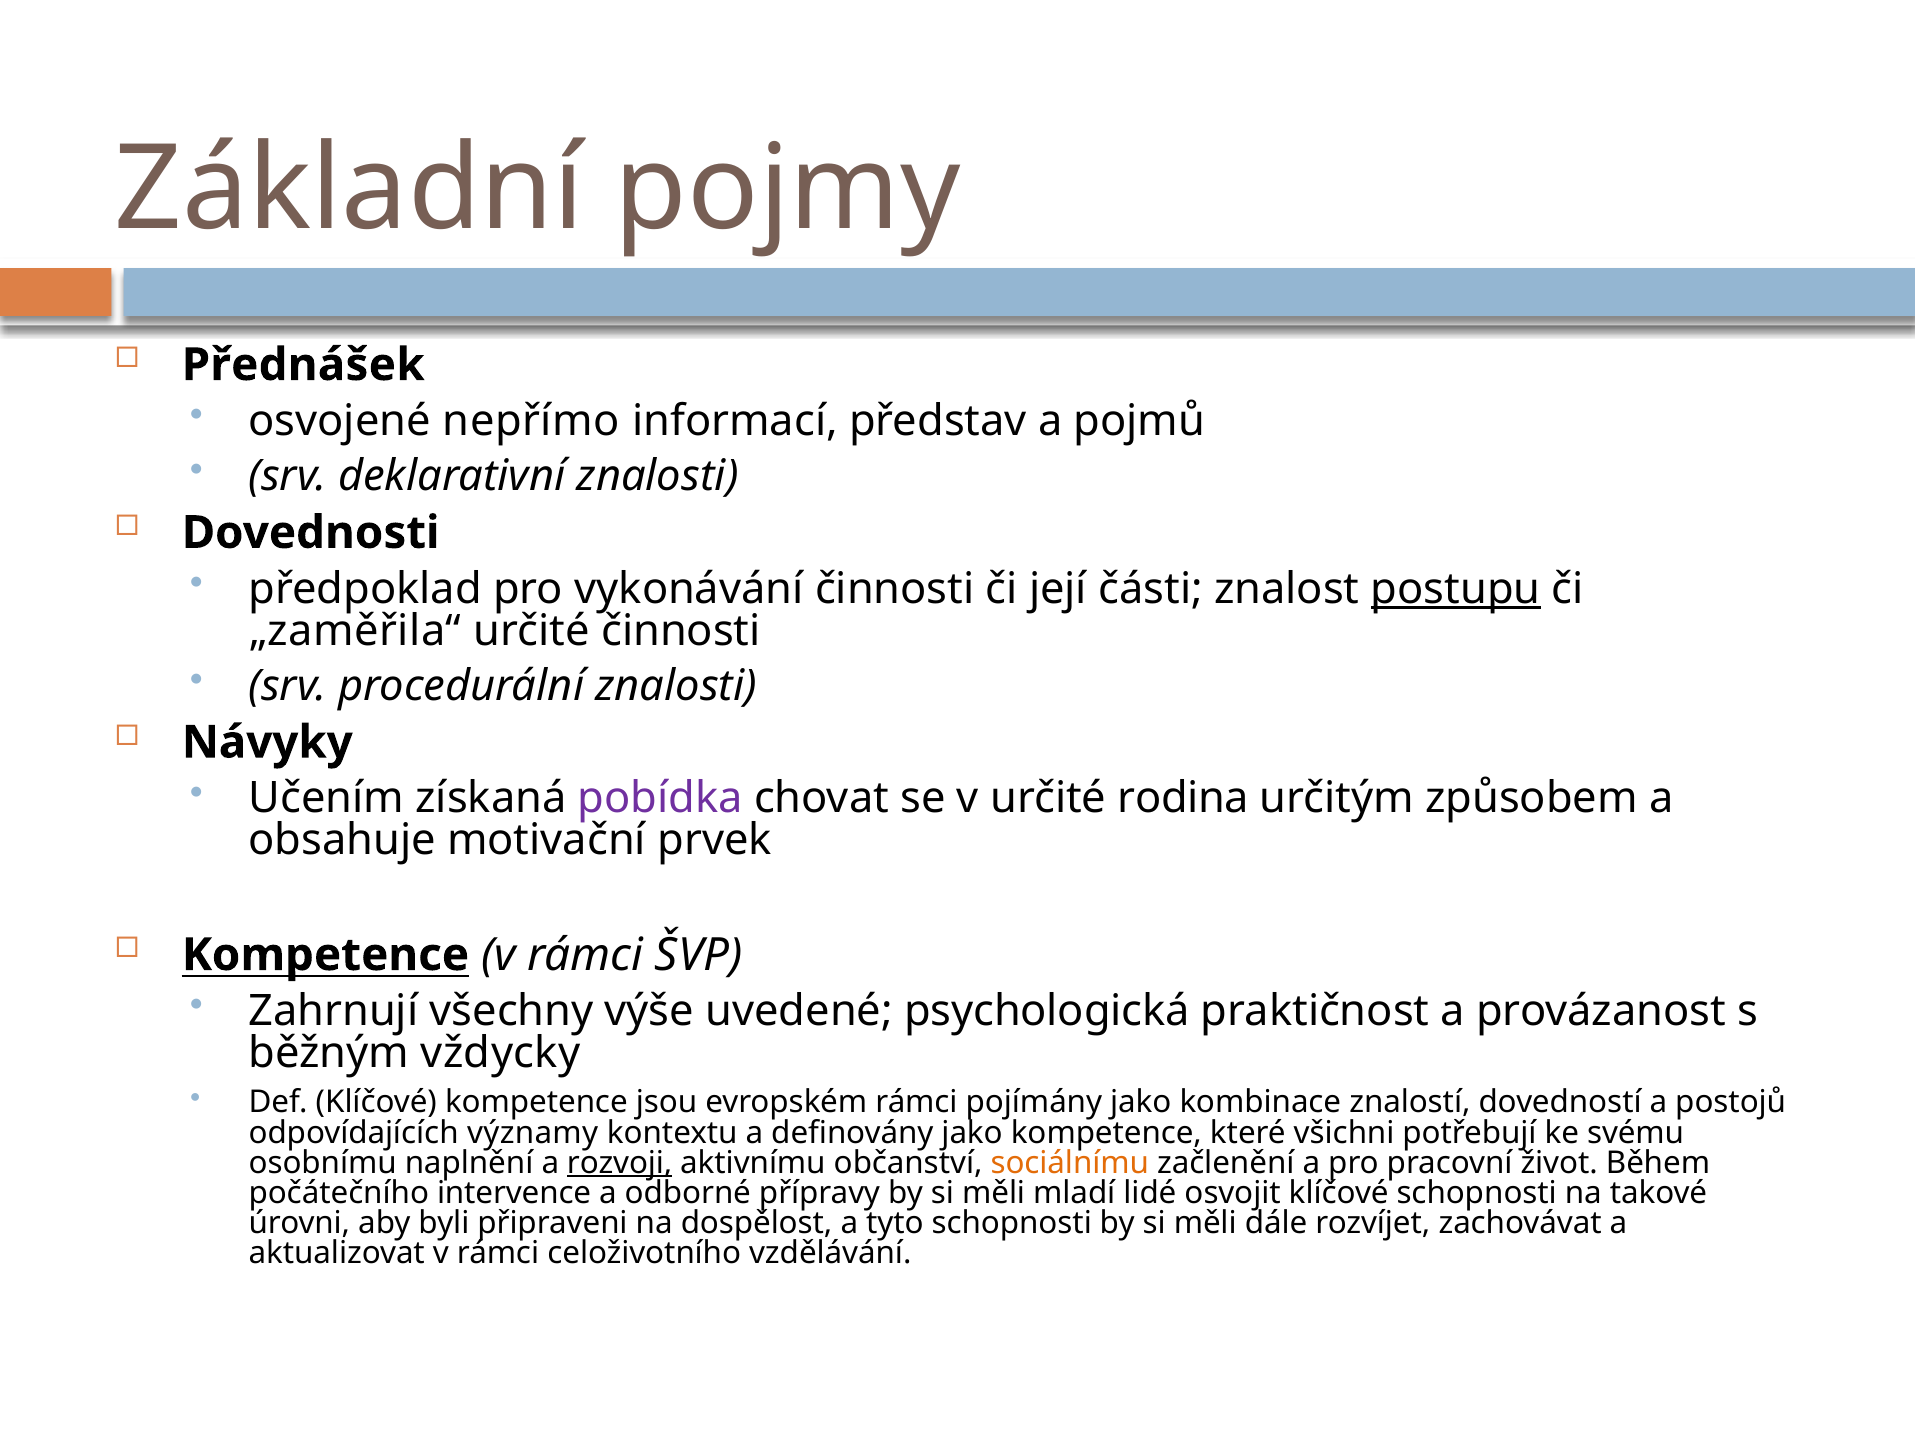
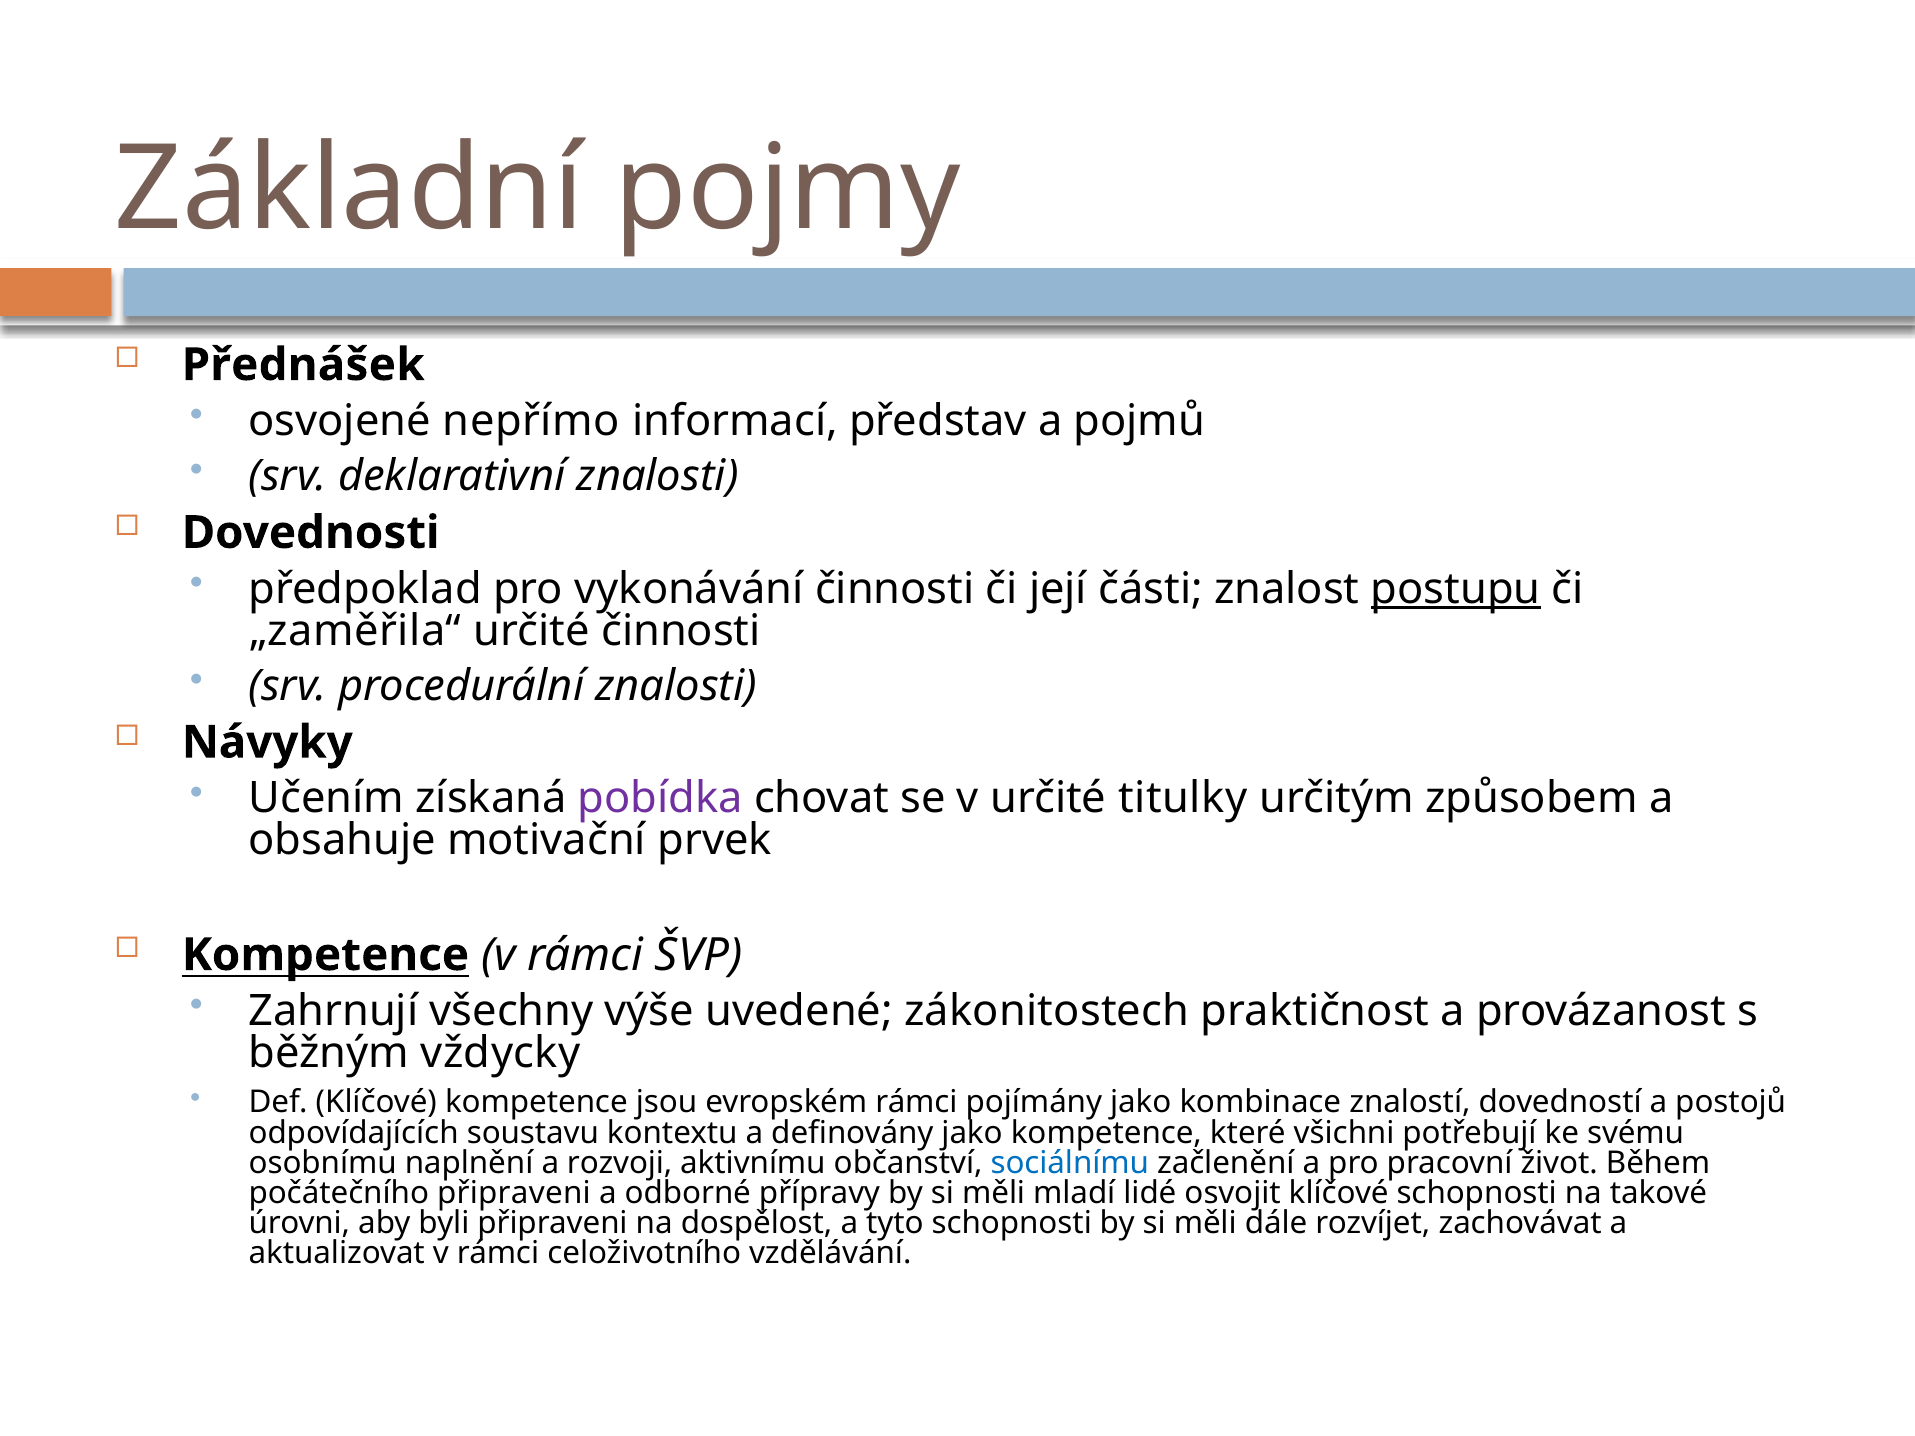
rodina: rodina -> titulky
psychologická: psychologická -> zákonitostech
významy: významy -> soustavu
rozvoji underline: present -> none
sociálnímu colour: orange -> blue
počátečního intervence: intervence -> připraveni
